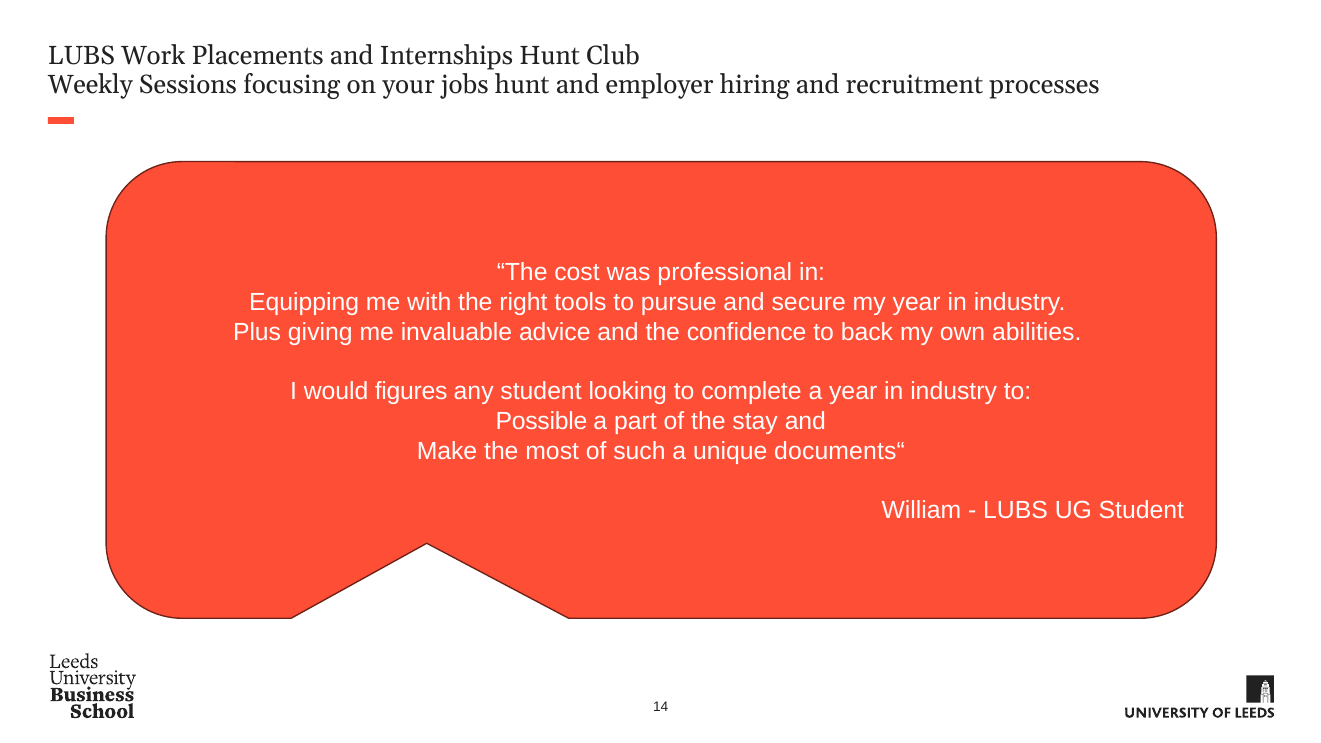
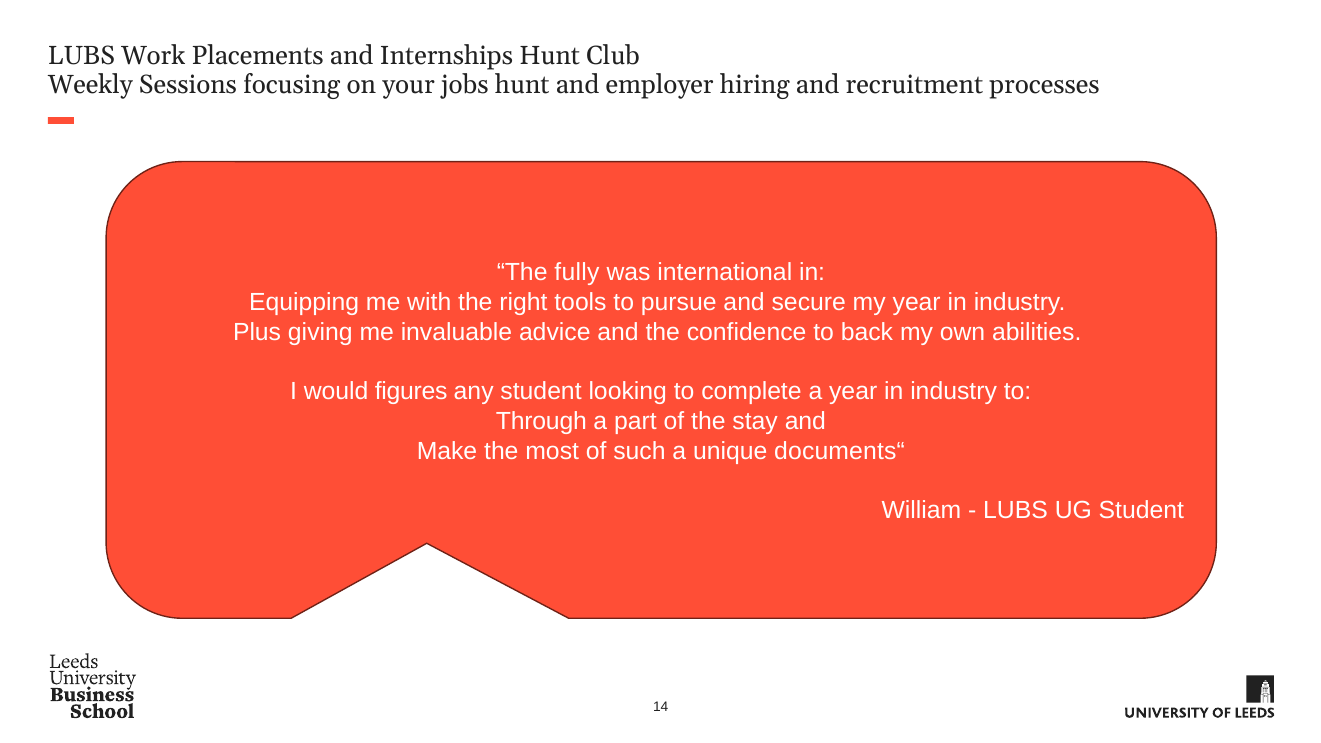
cost: cost -> fully
professional: professional -> international
Possible: Possible -> Through
